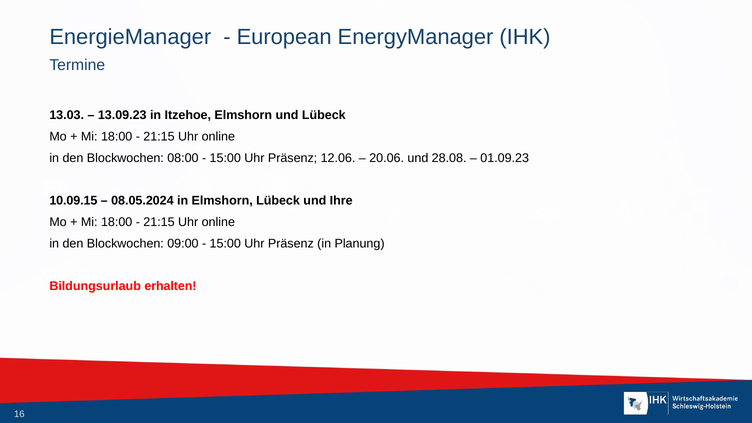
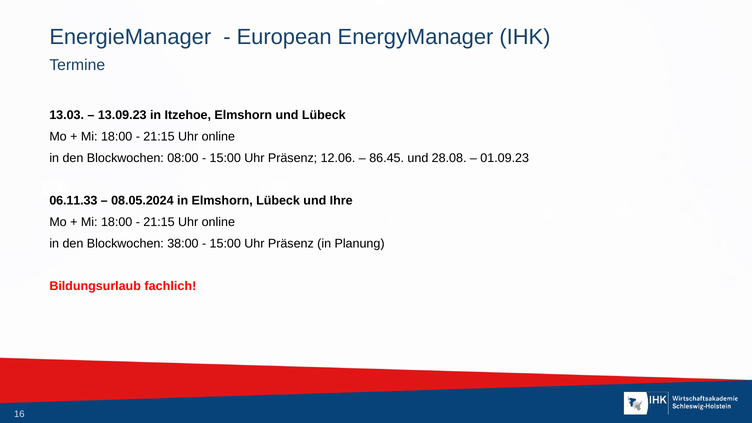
20.06: 20.06 -> 86.45
10.09.15: 10.09.15 -> 06.11.33
09:00: 09:00 -> 38:00
erhalten: erhalten -> fachlich
